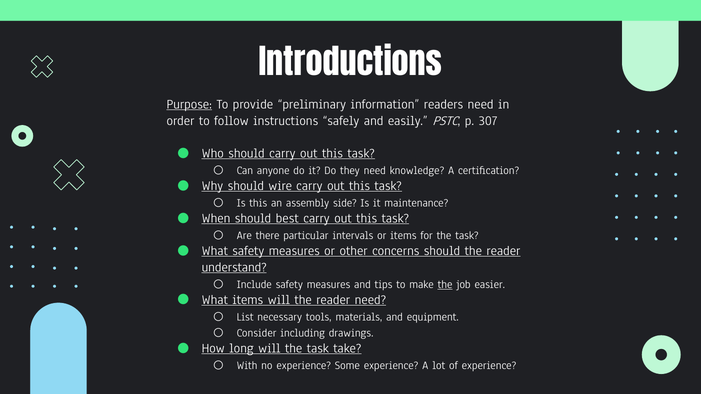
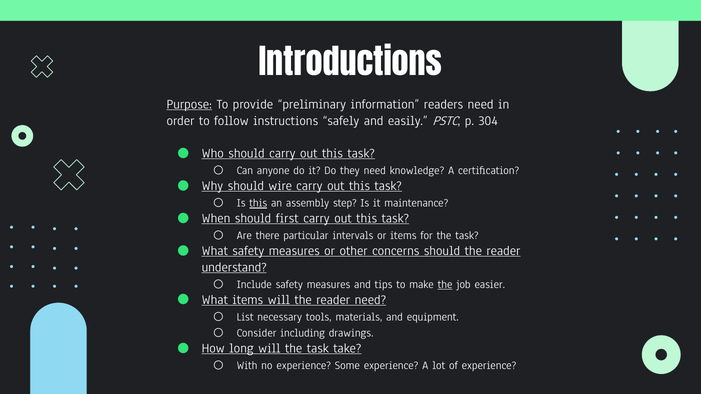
307: 307 -> 304
this at (258, 203) underline: none -> present
side: side -> step
best: best -> first
